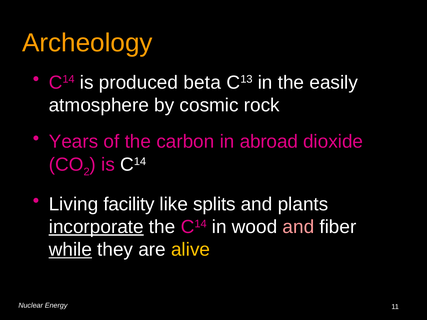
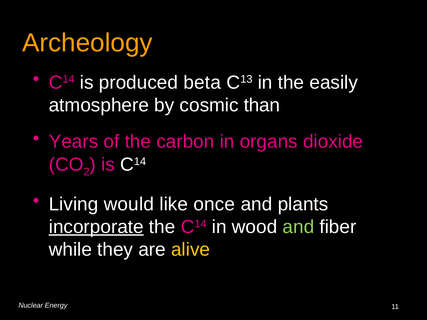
rock: rock -> than
abroad: abroad -> organs
facility: facility -> would
splits: splits -> once
and at (298, 227) colour: pink -> light green
while underline: present -> none
